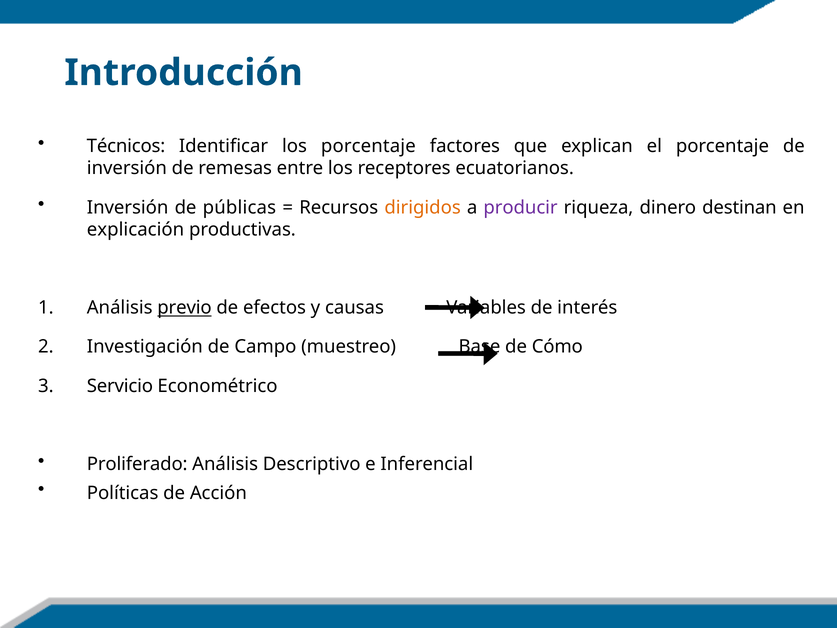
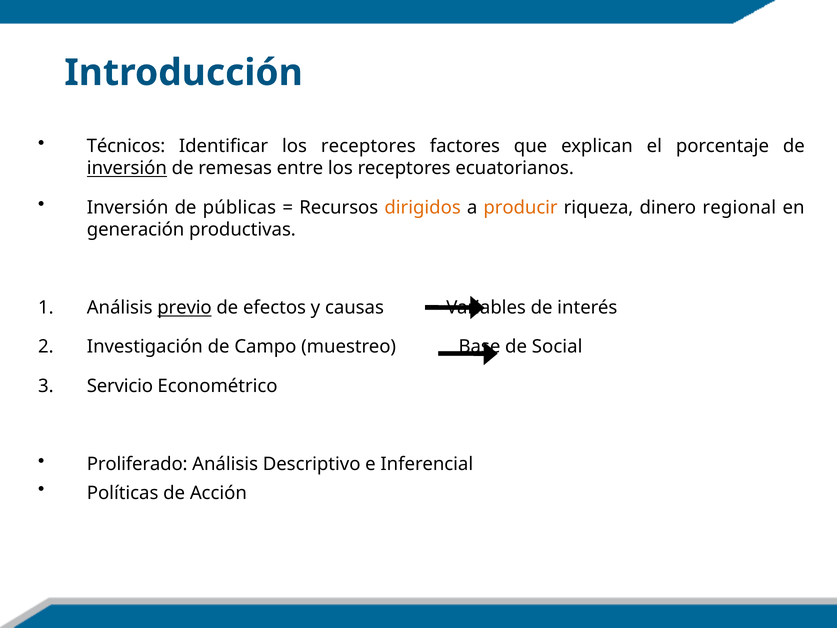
Identificar los porcentaje: porcentaje -> receptores
inversión at (127, 168) underline: none -> present
producir colour: purple -> orange
destinan: destinan -> regional
explicación: explicación -> generación
Cómo: Cómo -> Social
